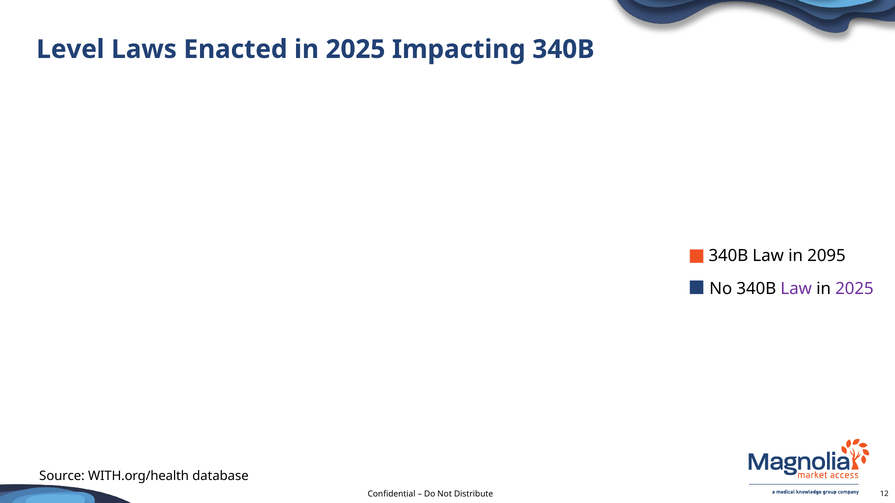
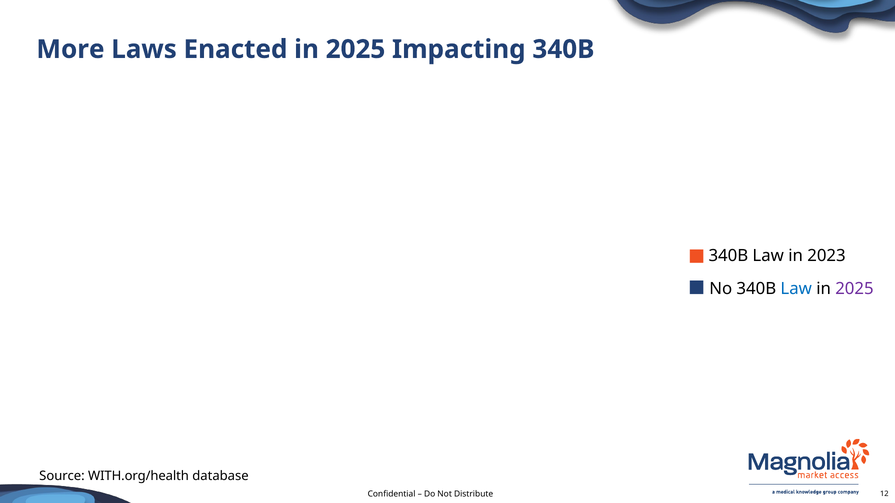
Level: Level -> More
2095: 2095 -> 2023
Law at (796, 289) colour: purple -> blue
